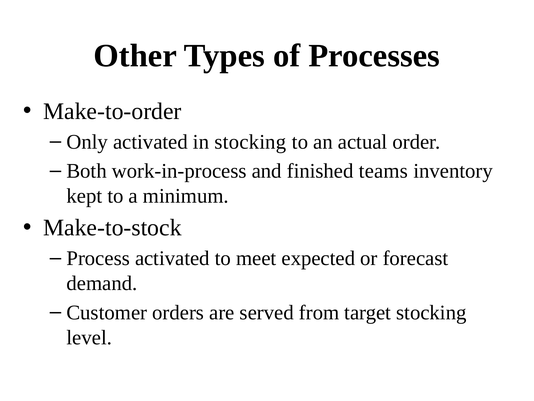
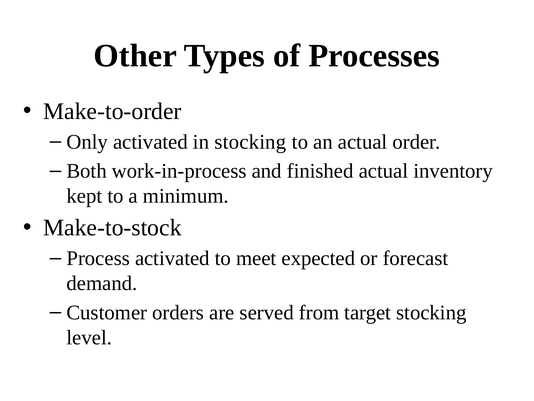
finished teams: teams -> actual
